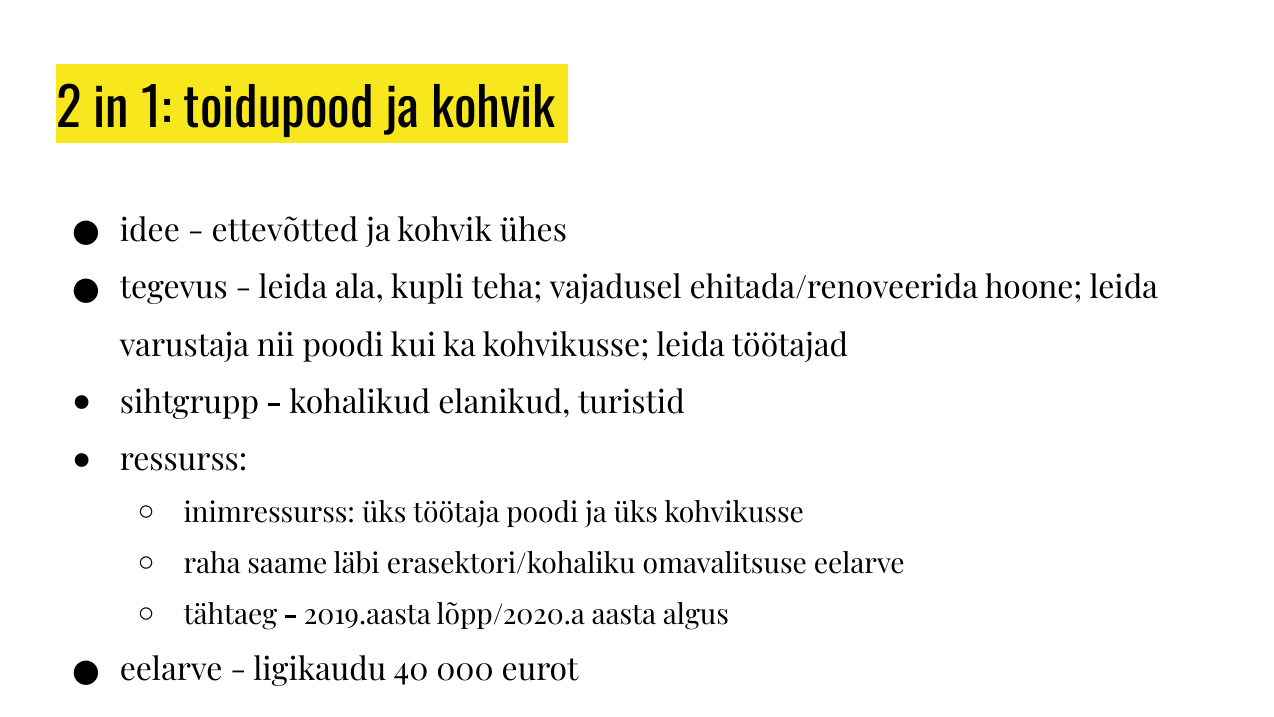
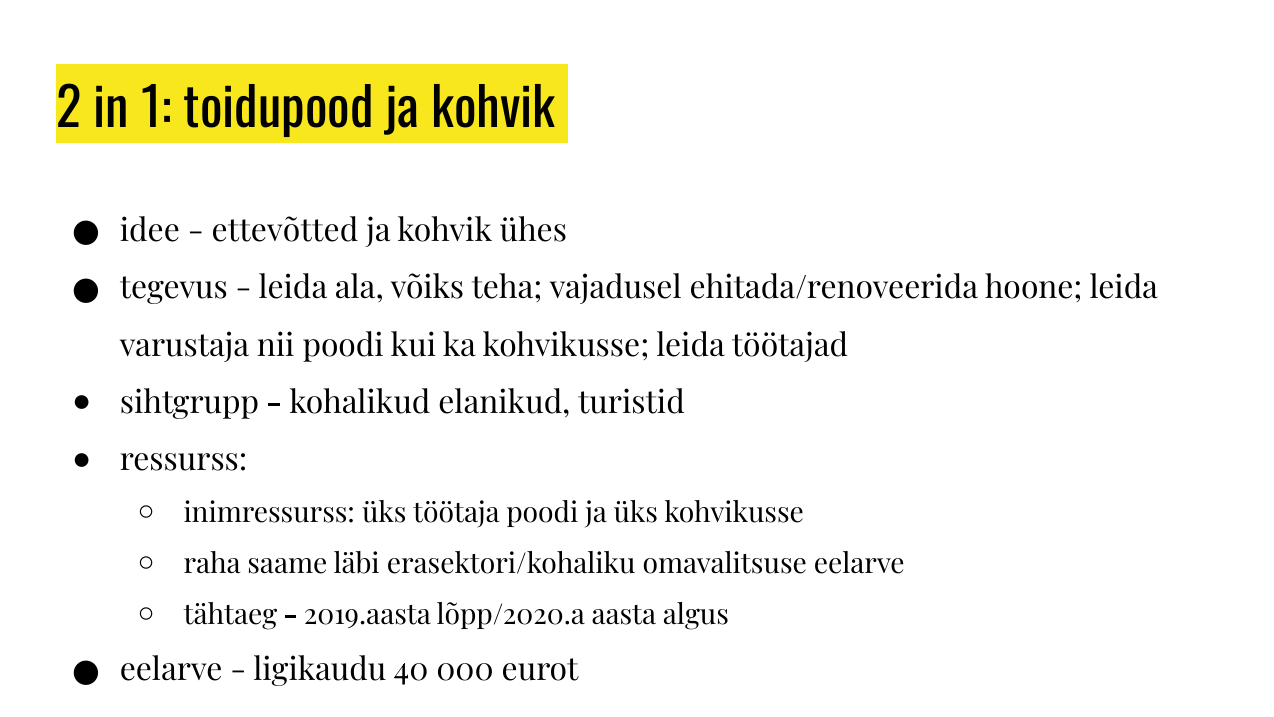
kupli: kupli -> võiks
